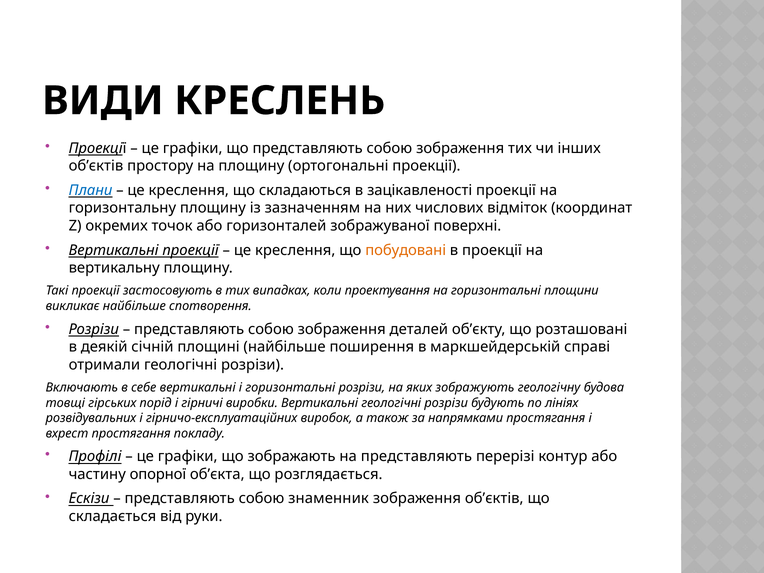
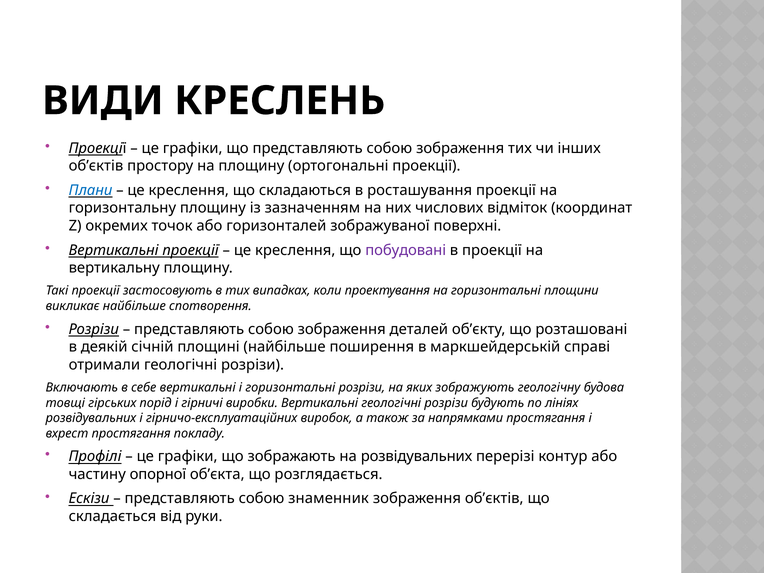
зацікавленості: зацікавленості -> росташування
побудовані colour: orange -> purple
на представляють: представляють -> розвідувальних
